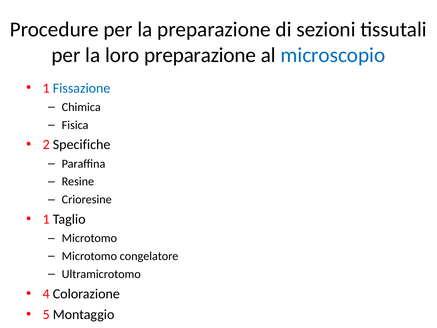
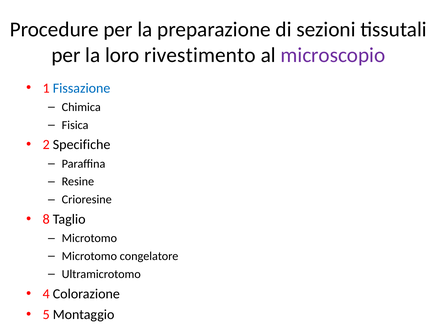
loro preparazione: preparazione -> rivestimento
microscopio colour: blue -> purple
1 at (46, 219): 1 -> 8
